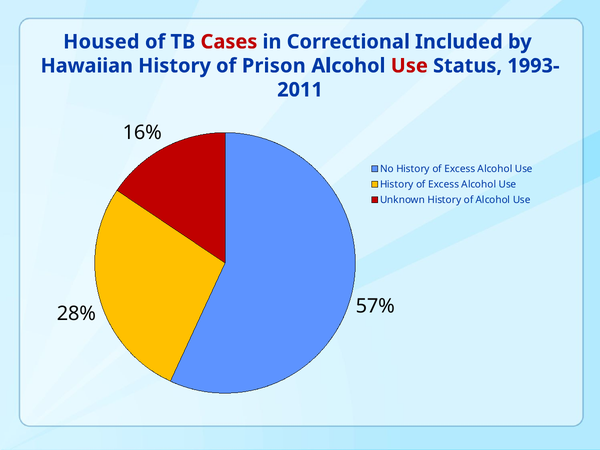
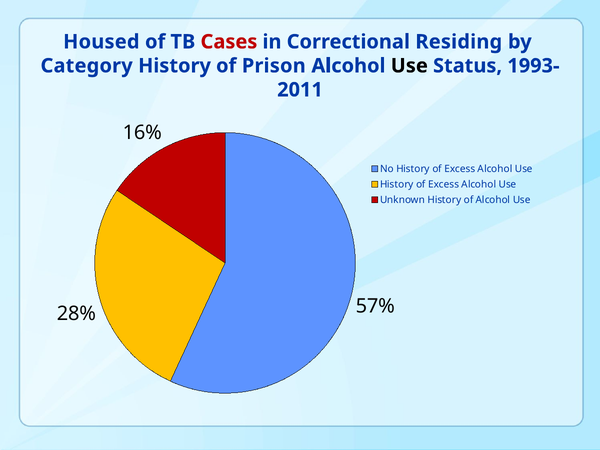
Included: Included -> Residing
Hawaiian: Hawaiian -> Category
Use at (409, 66) colour: red -> black
